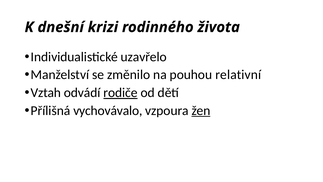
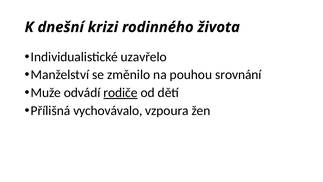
relativní: relativní -> srovnání
Vztah: Vztah -> Muže
žen underline: present -> none
